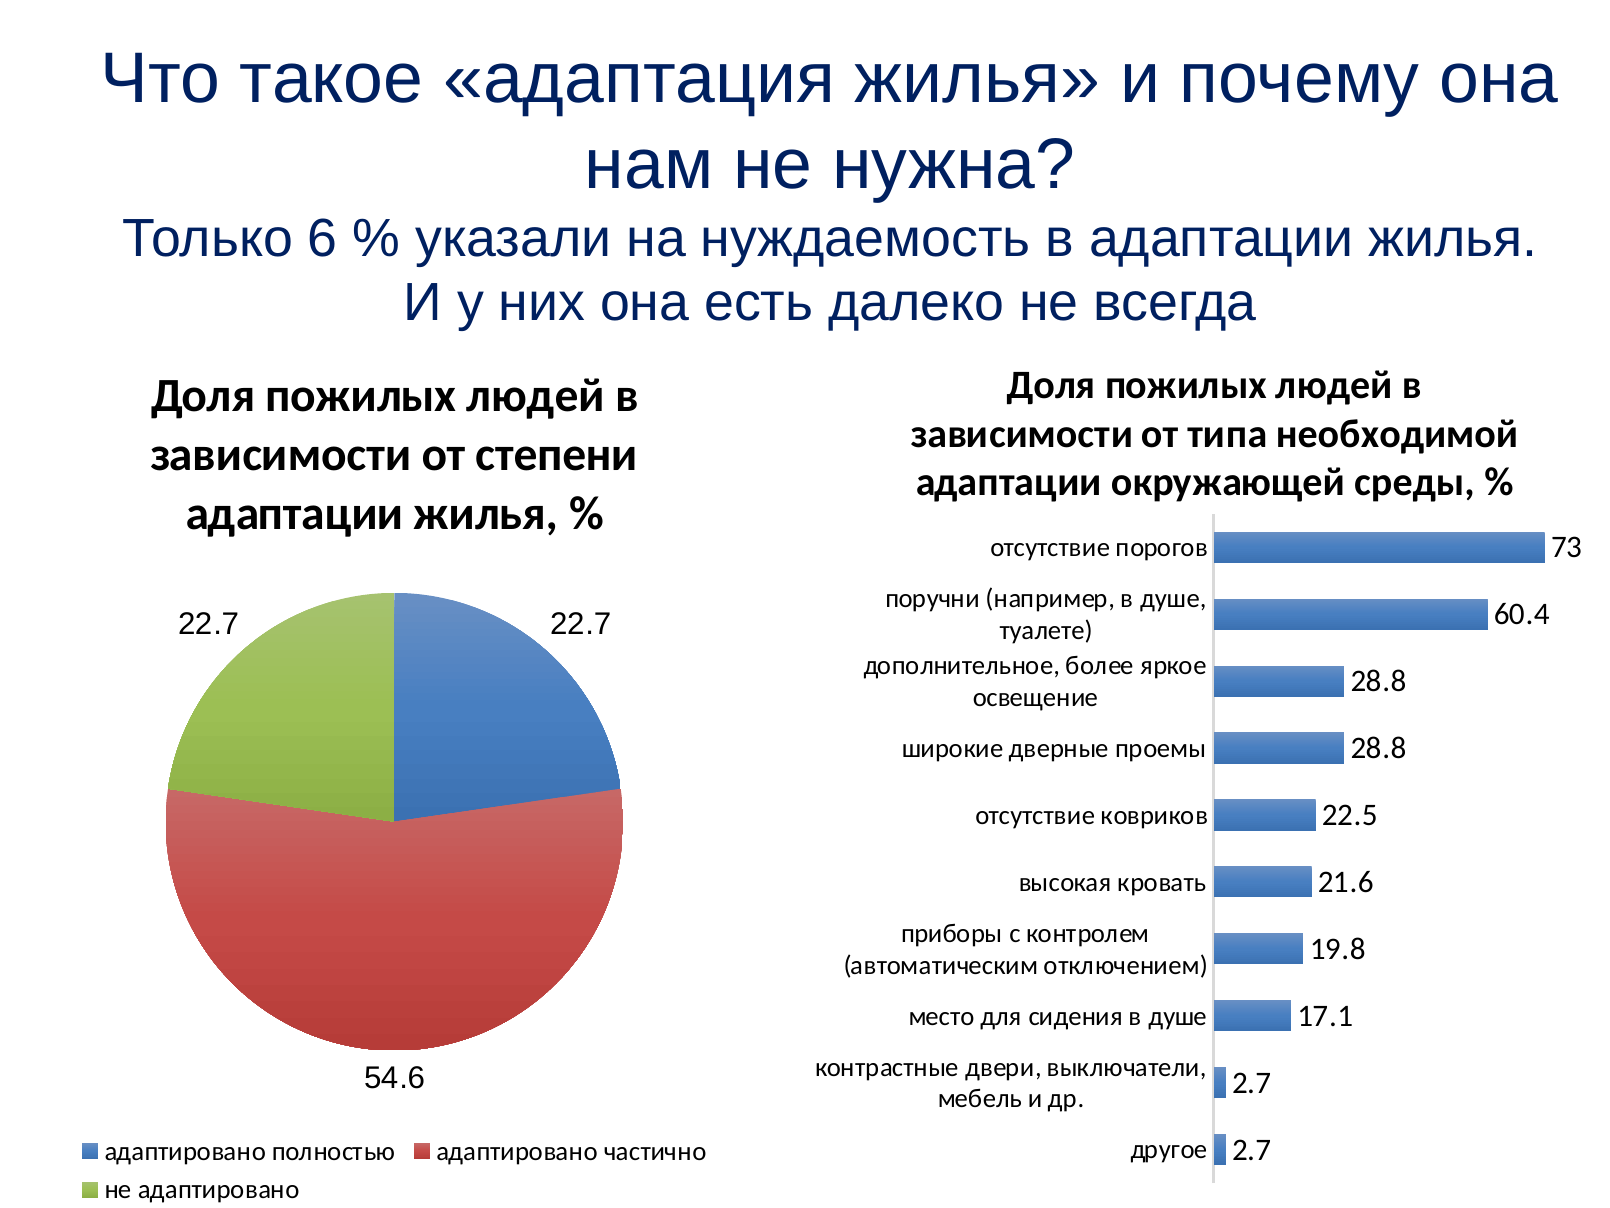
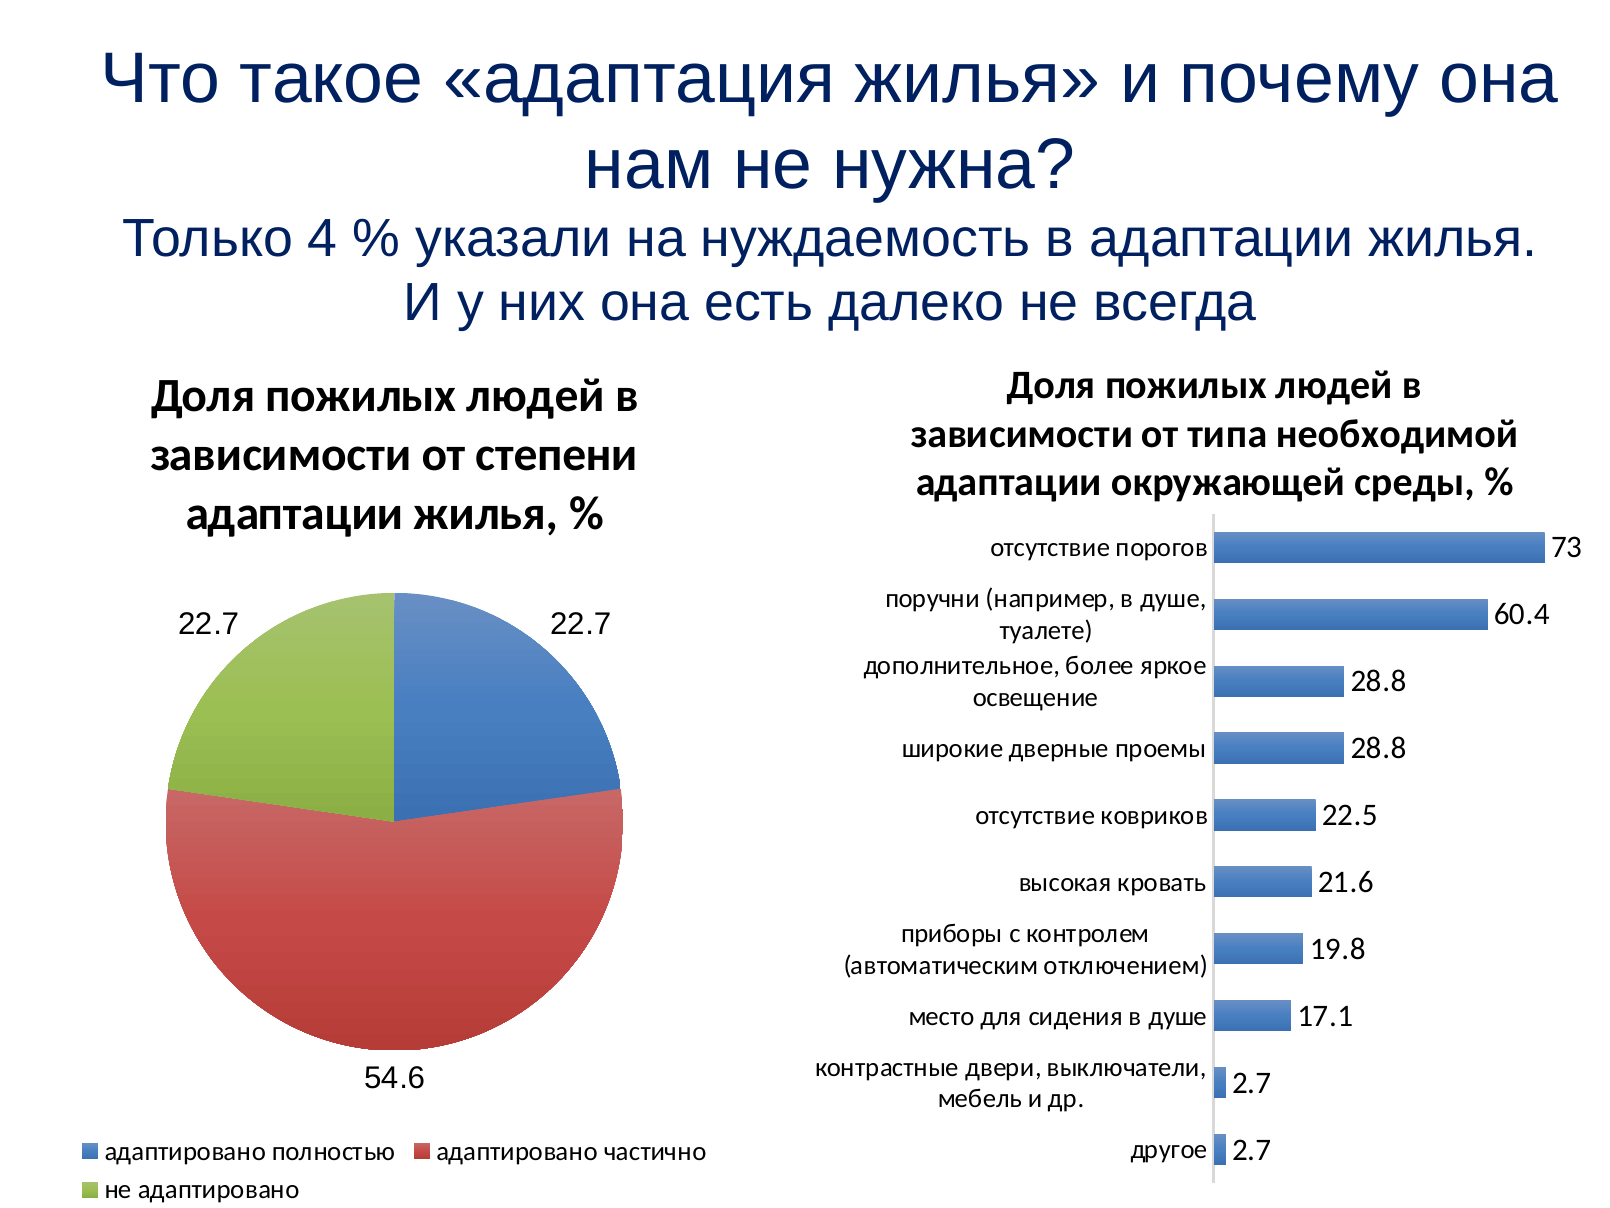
6: 6 -> 4
